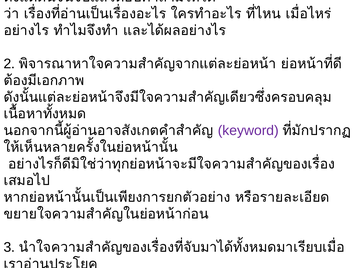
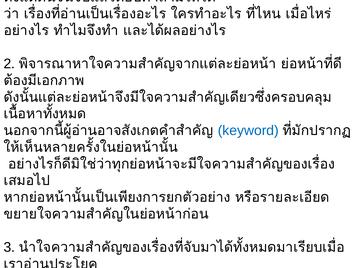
keyword colour: purple -> blue
